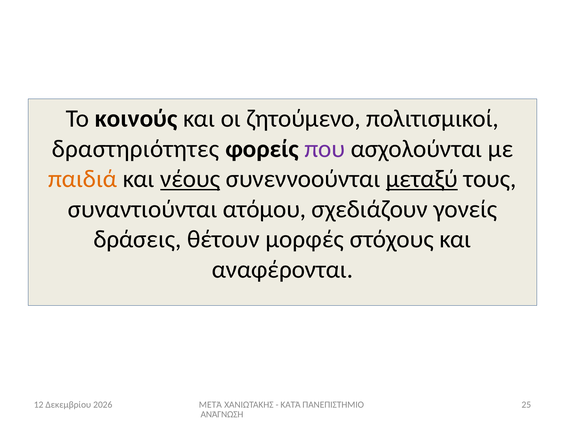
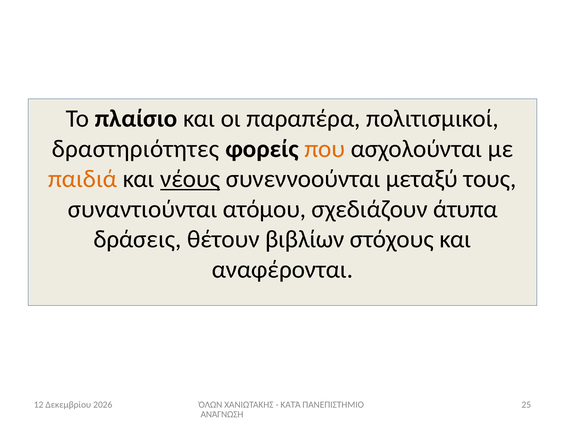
κοινούς: κοινούς -> πλαίσιο
ζητούμενο: ζητούμενο -> παραπέρα
που colour: purple -> orange
μεταξύ underline: present -> none
γονείς: γονείς -> άτυπα
μορφές: μορφές -> βιβλίων
ΜΕΤΆ: ΜΕΤΆ -> ΌΛΩΝ
